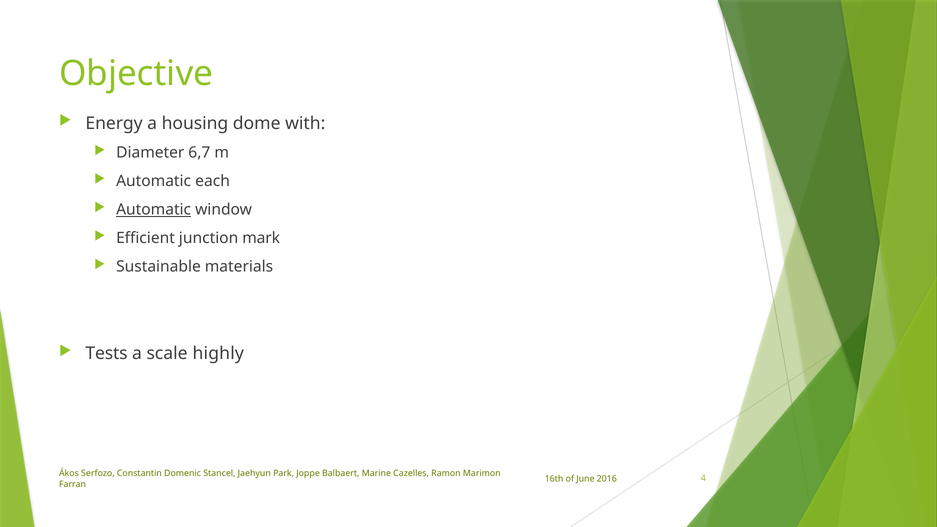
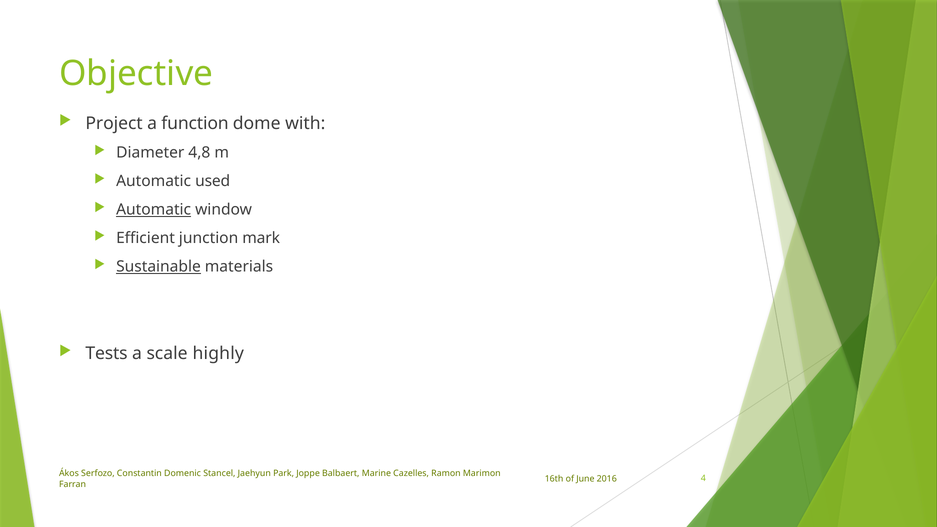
Energy: Energy -> Project
housing: housing -> function
6,7: 6,7 -> 4,8
each: each -> used
Sustainable underline: none -> present
